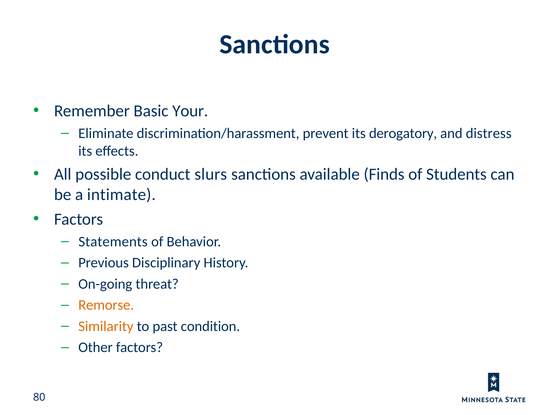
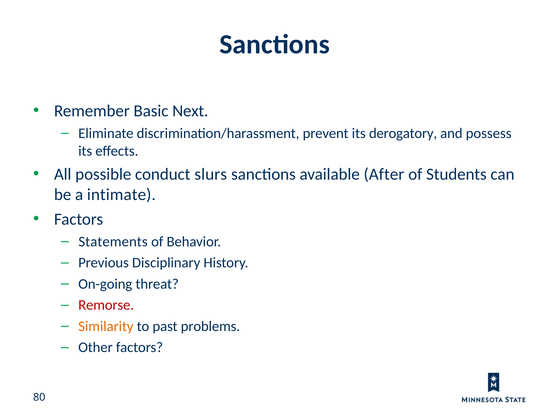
Your: Your -> Next
distress: distress -> possess
Finds: Finds -> After
Remorse colour: orange -> red
condition: condition -> problems
